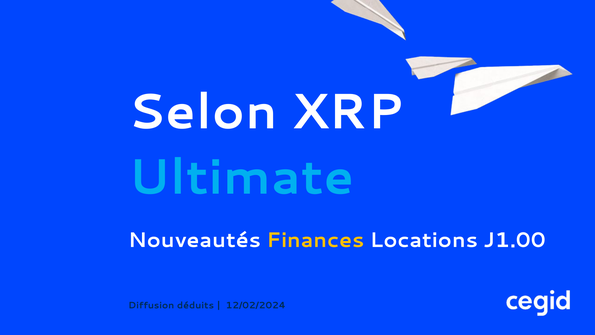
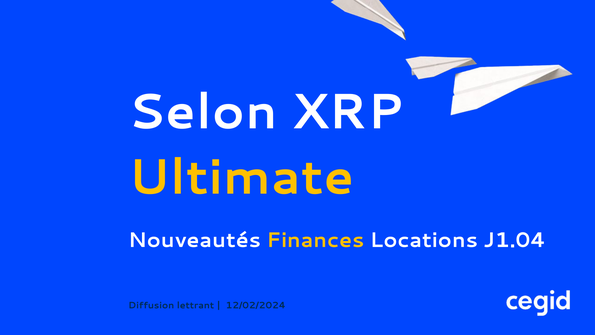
Ultimate colour: light blue -> yellow
J1.00: J1.00 -> J1.04
déduits: déduits -> lettrant
